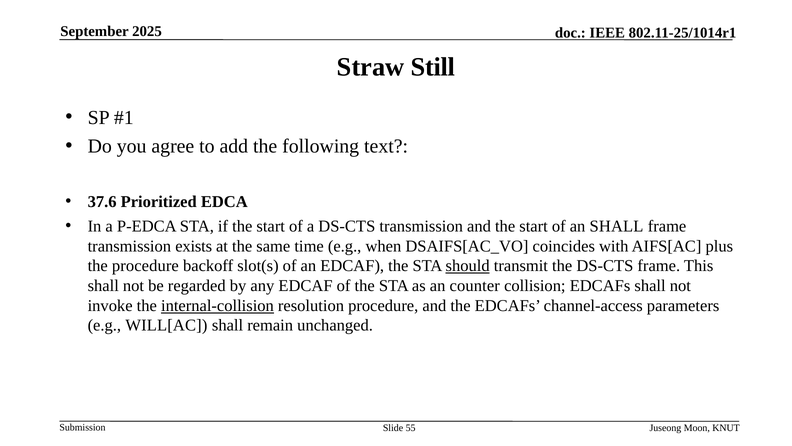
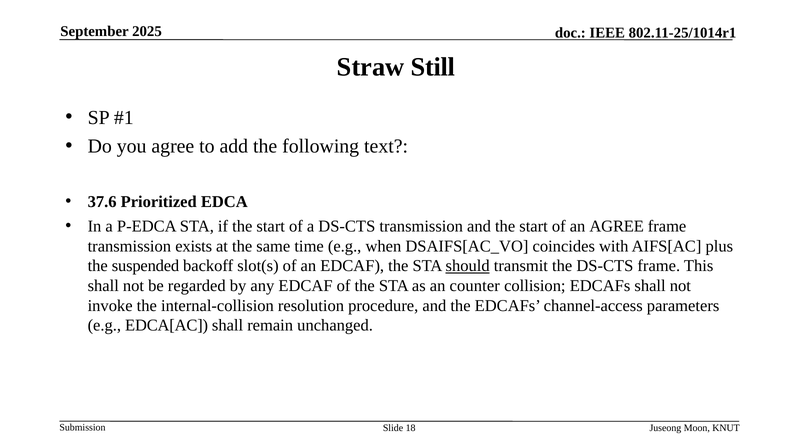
an SHALL: SHALL -> AGREE
the procedure: procedure -> suspended
internal-collision underline: present -> none
WILL[AC: WILL[AC -> EDCA[AC
55: 55 -> 18
